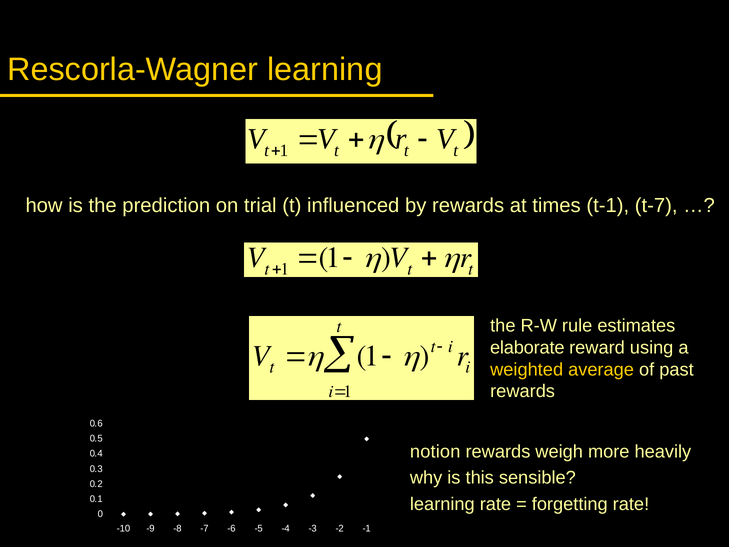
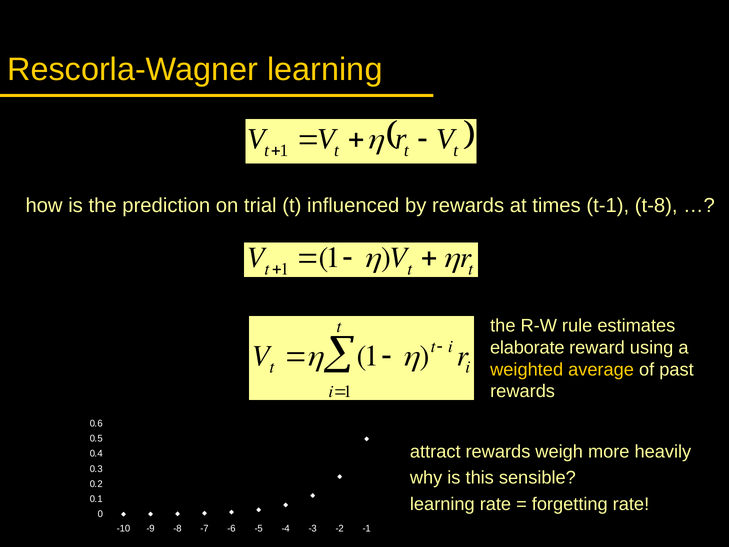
t-7: t-7 -> t-8
notion: notion -> attract
